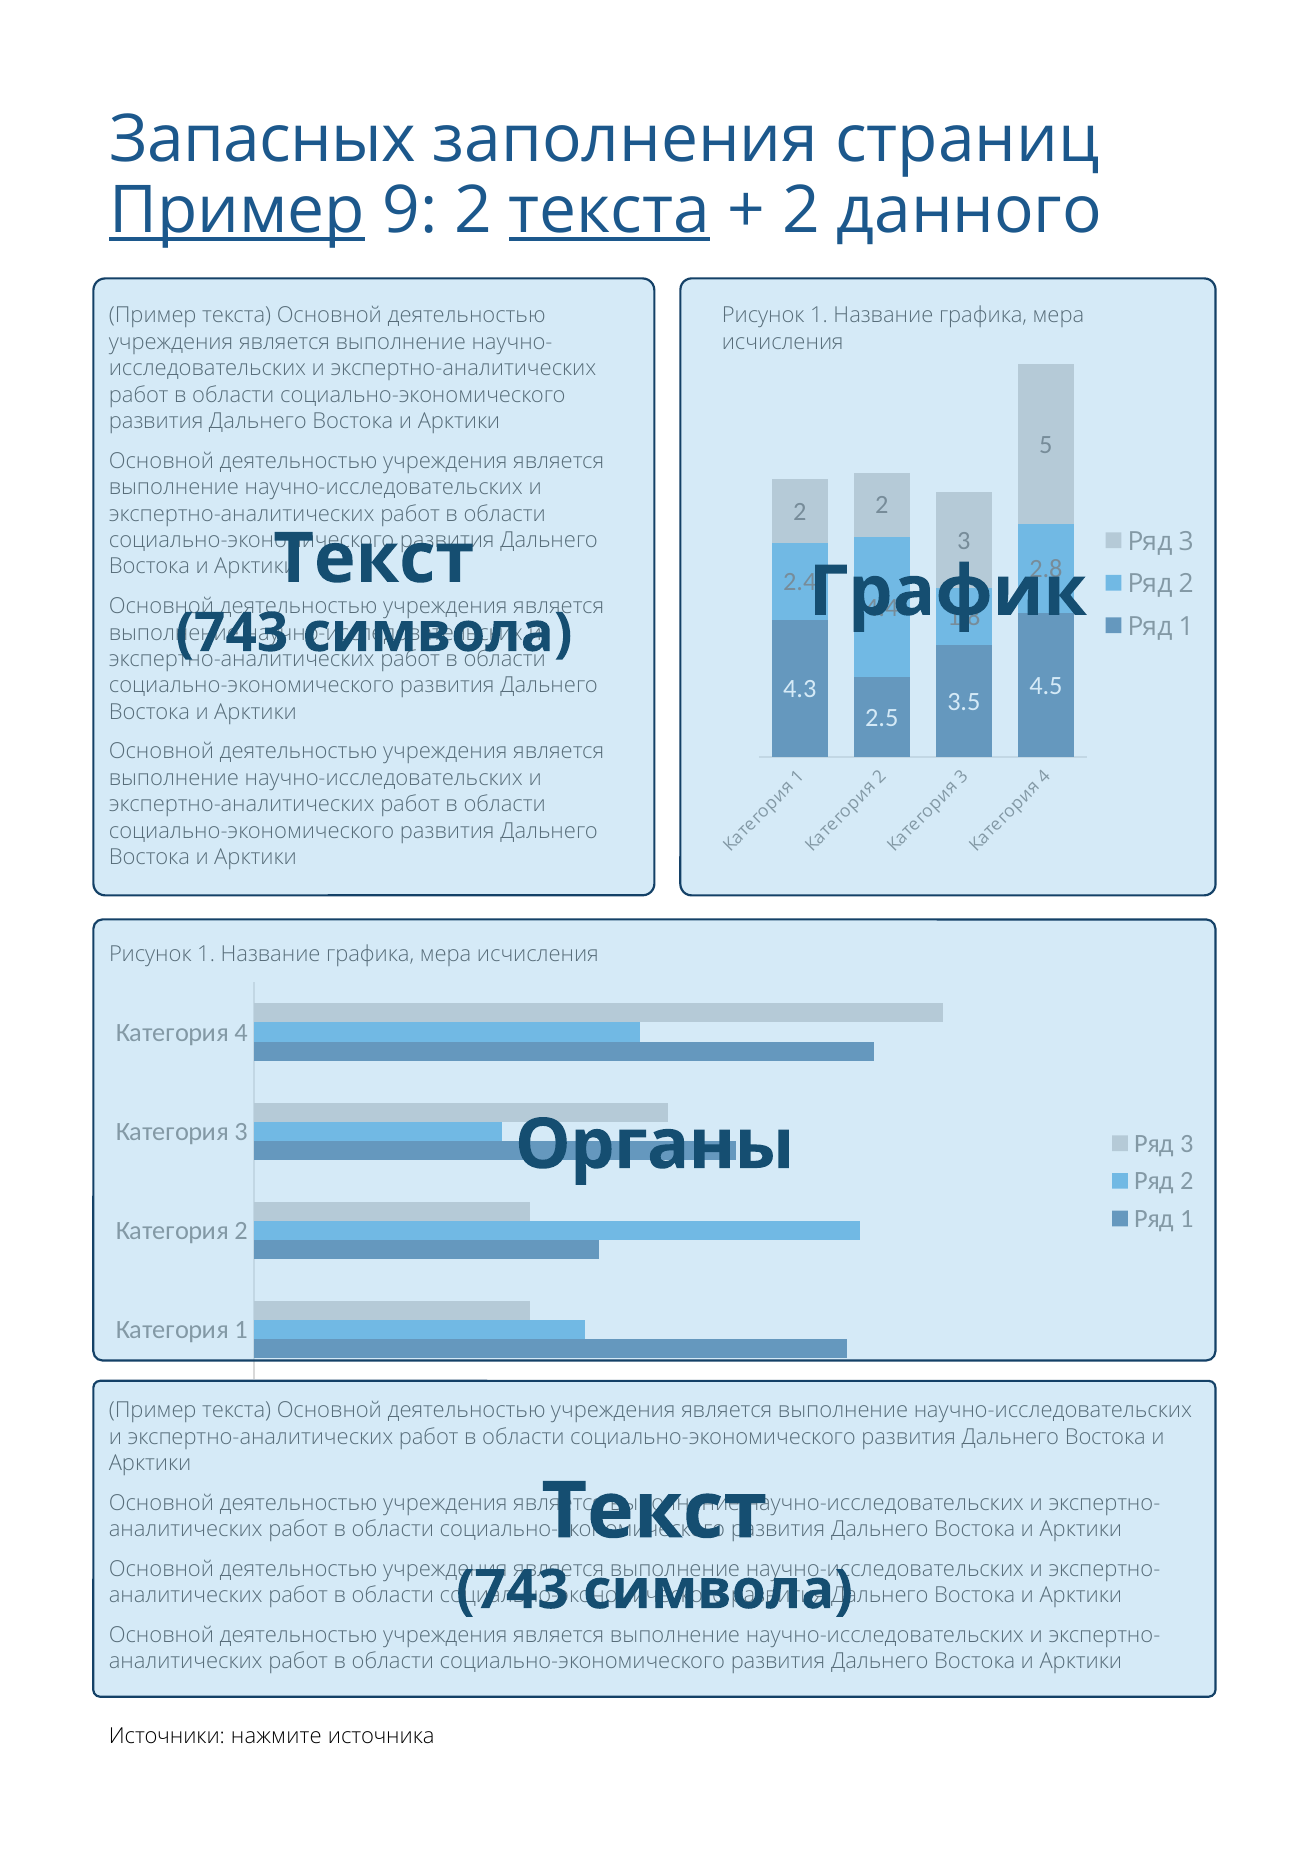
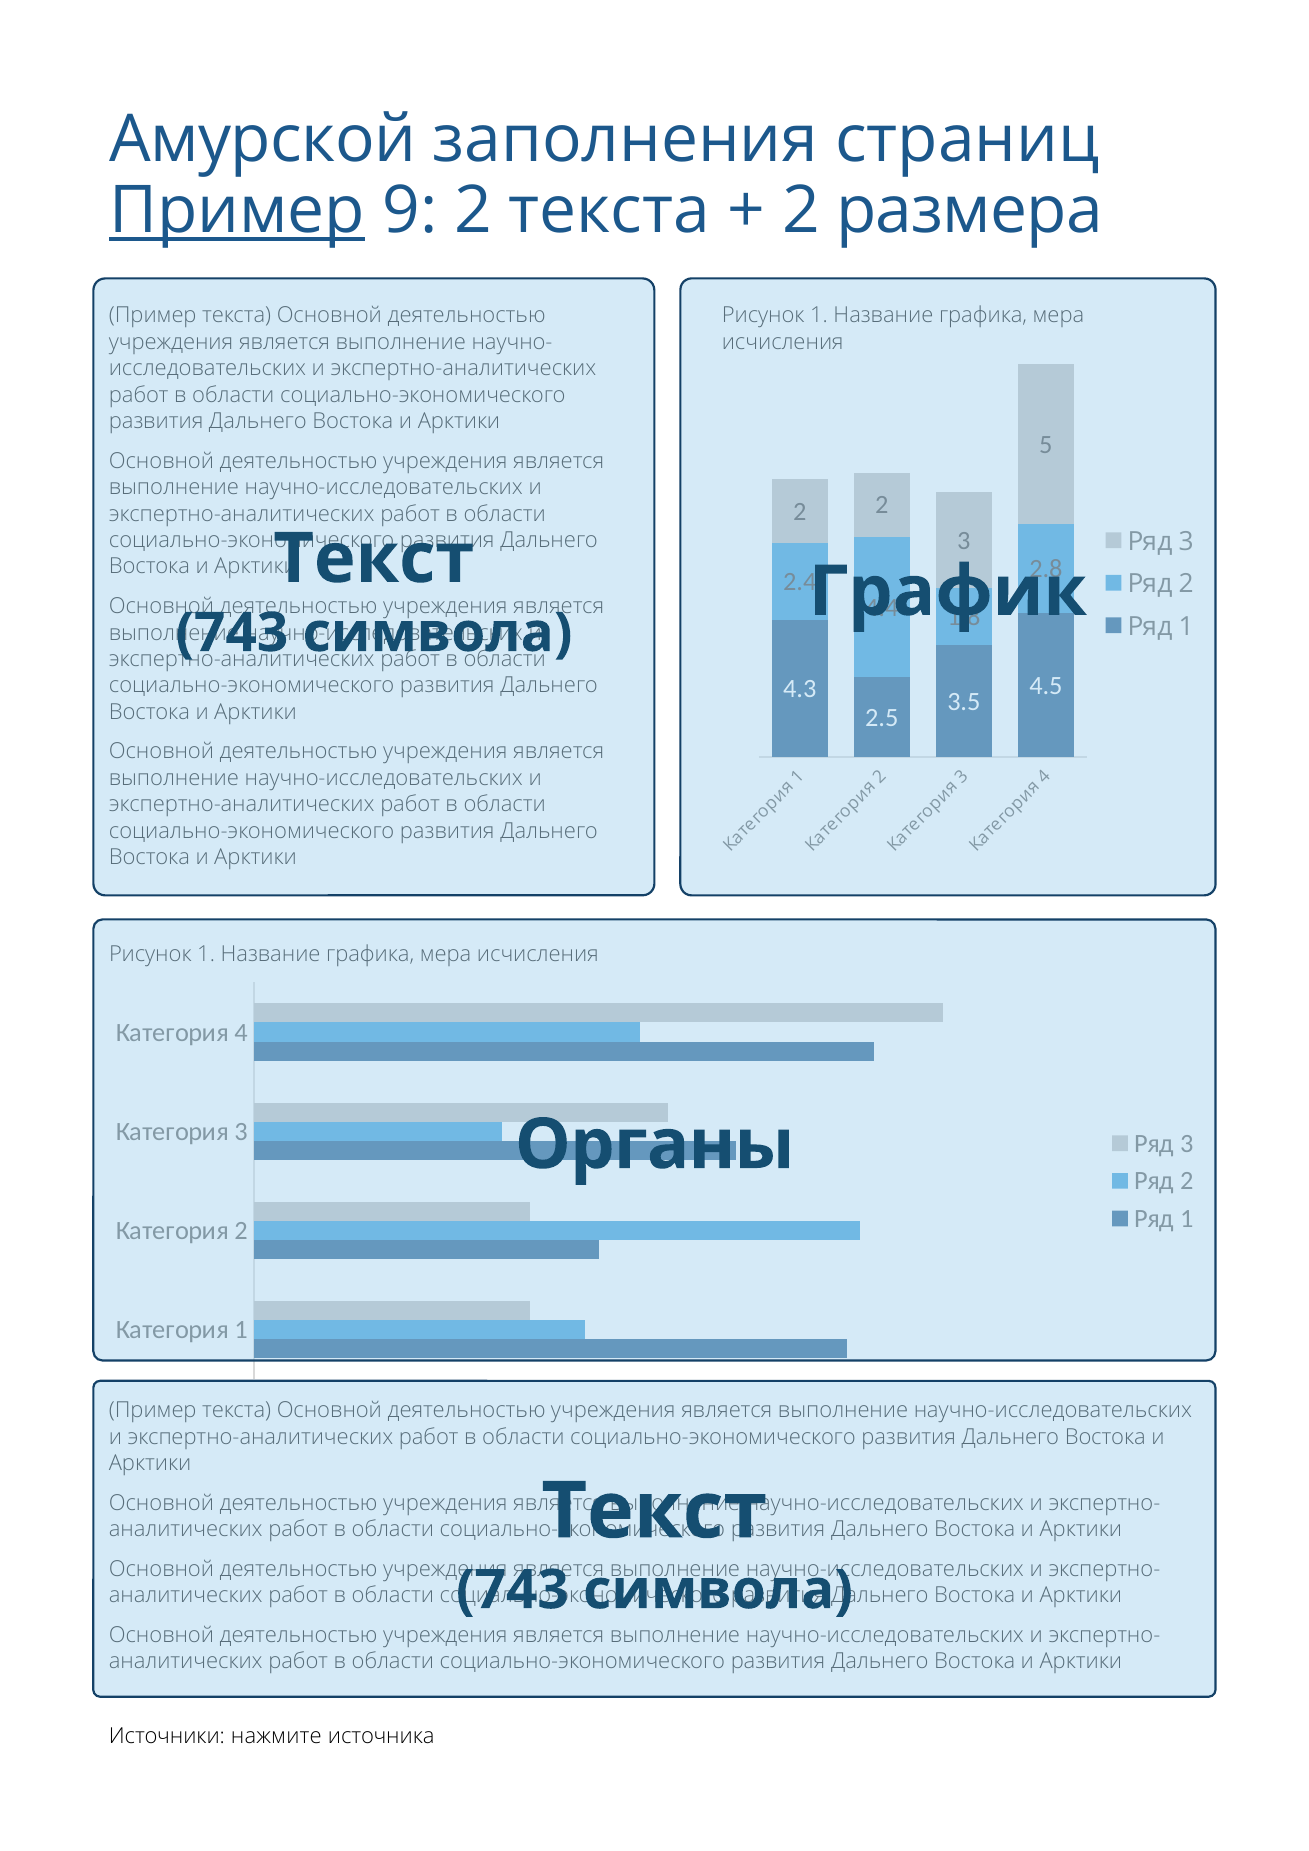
Запасных: Запасных -> Амурской
текста at (610, 211) underline: present -> none
данного: данного -> размера
